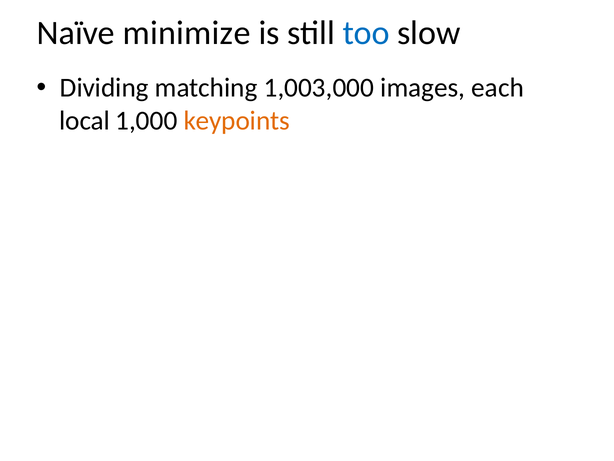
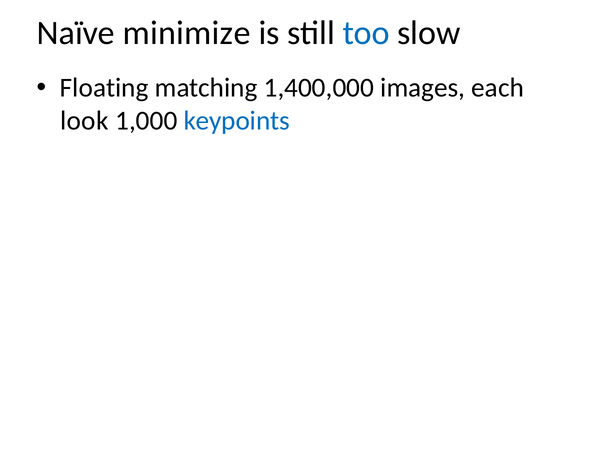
Dividing: Dividing -> Floating
1,003,000: 1,003,000 -> 1,400,000
local: local -> look
keypoints colour: orange -> blue
